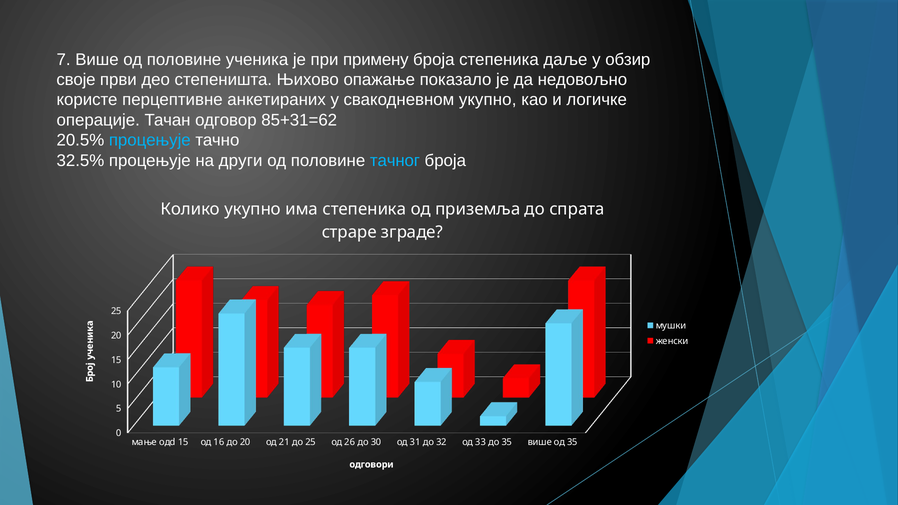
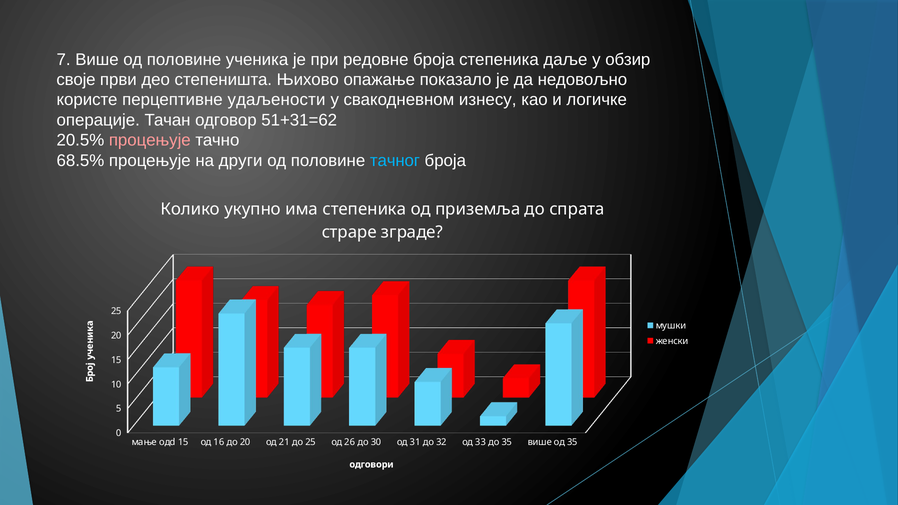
примену: примену -> редовне
анкетираних: анкетираних -> удаљености
свакодневном укупно: укупно -> изнесу
85+31=62: 85+31=62 -> 51+31=62
процењује at (150, 140) colour: light blue -> pink
32.5%: 32.5% -> 68.5%
